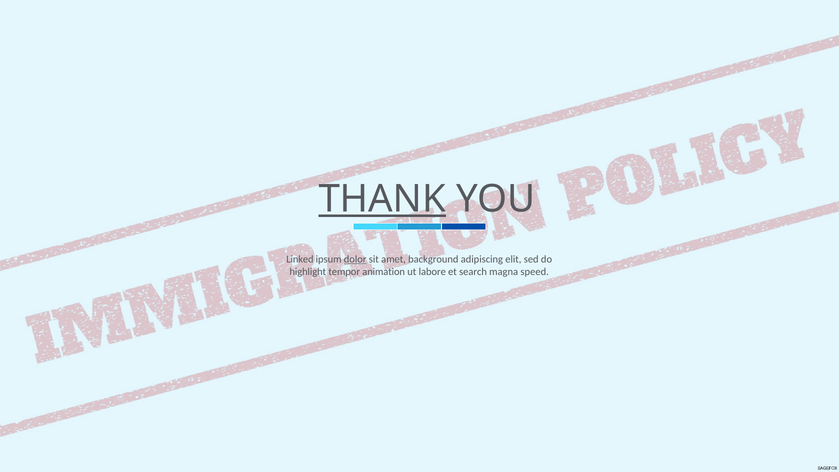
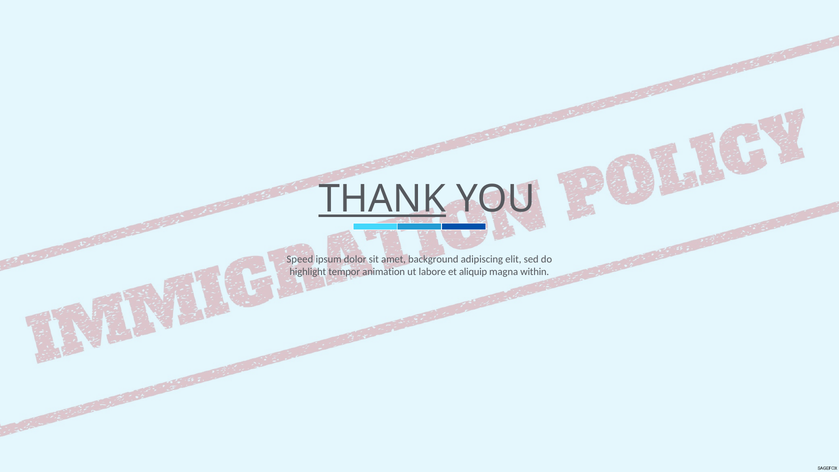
Linked: Linked -> Speed
dolor underline: present -> none
search: search -> aliquip
speed: speed -> within
